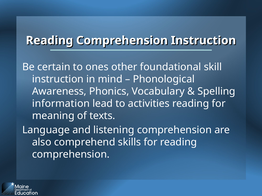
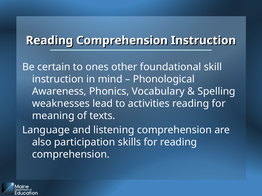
information: information -> weaknesses
comprehend: comprehend -> participation
